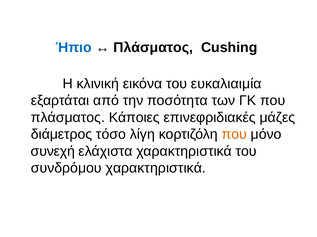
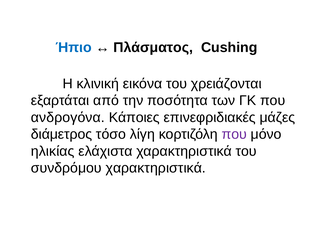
ευκαλιαιμία: ευκαλιαιμία -> χρειάζονται
πλάσματος at (68, 118): πλάσματος -> ανδρογόνα
που at (234, 135) colour: orange -> purple
συνεχή: συνεχή -> ηλικίας
